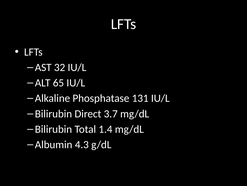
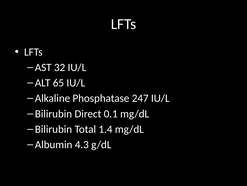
131: 131 -> 247
3.7: 3.7 -> 0.1
